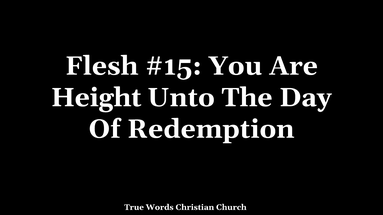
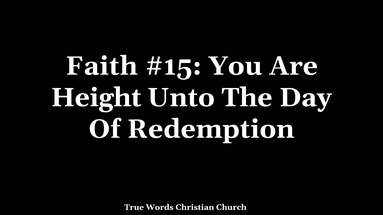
Flesh: Flesh -> Faith
